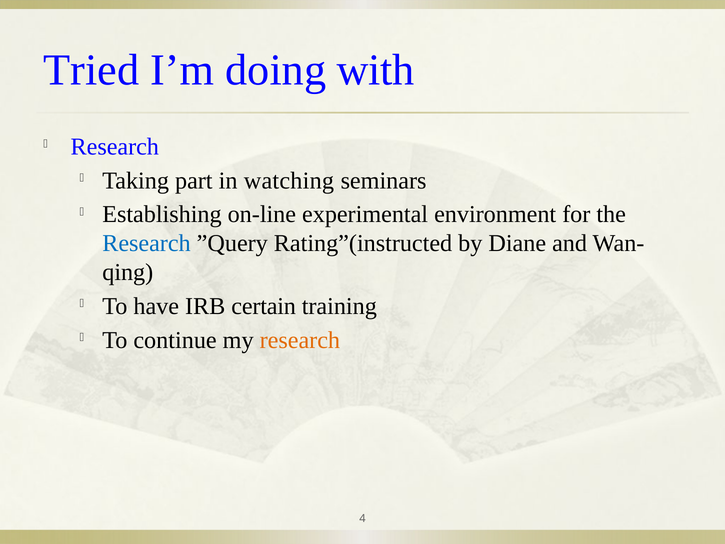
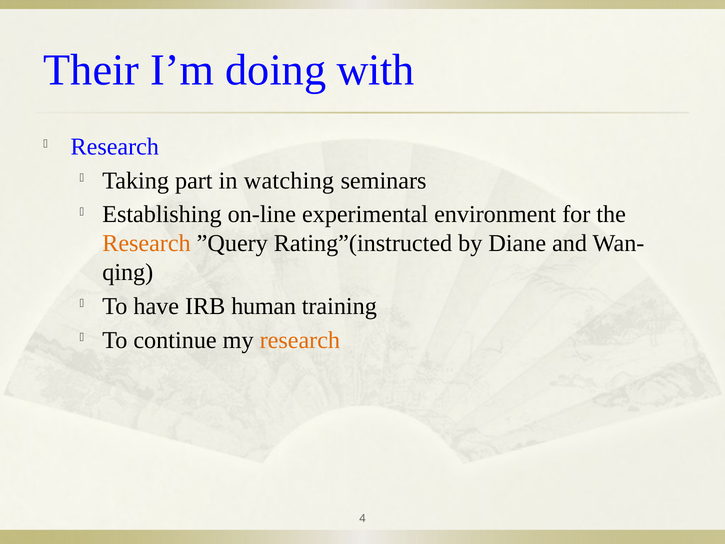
Tried: Tried -> Their
Research at (146, 243) colour: blue -> orange
certain: certain -> human
